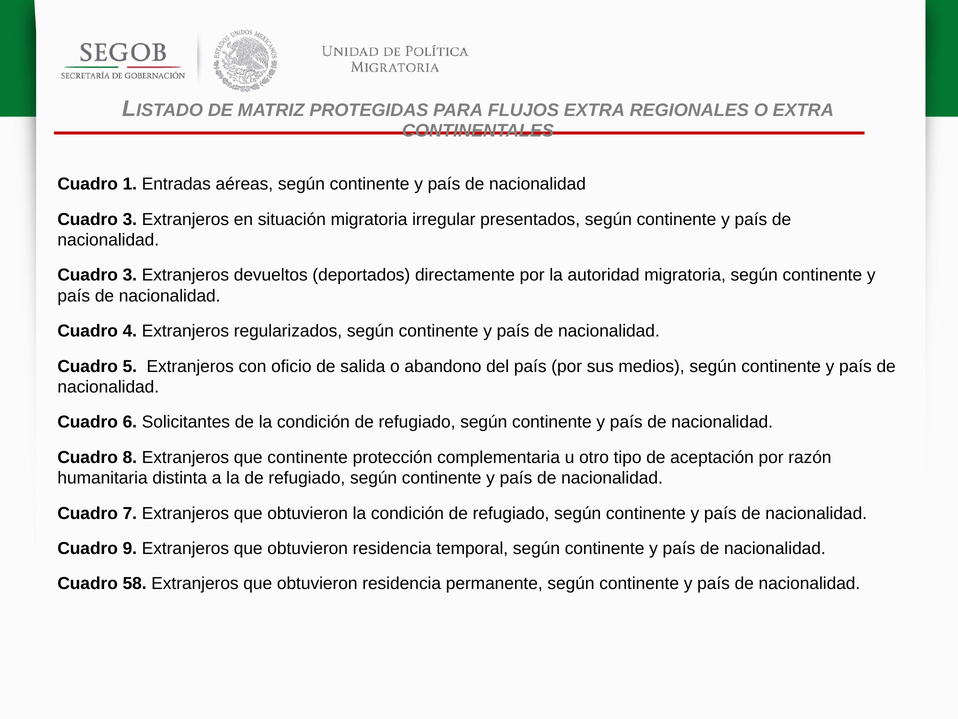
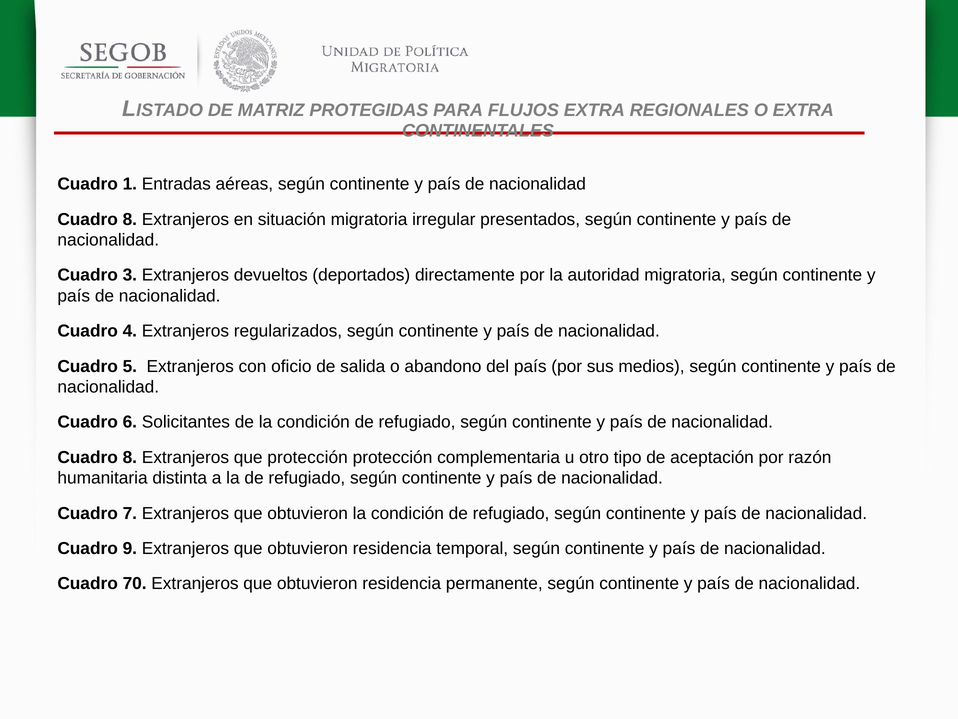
3 at (130, 219): 3 -> 8
que continente: continente -> protección
58: 58 -> 70
